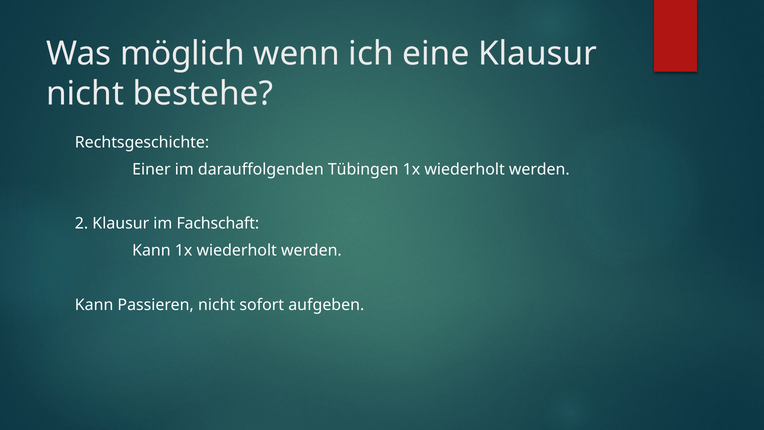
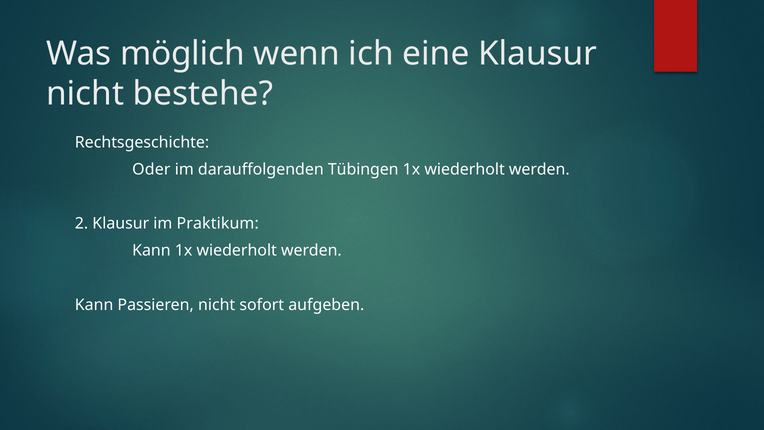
Einer: Einer -> Oder
Fachschaft: Fachschaft -> Praktikum
